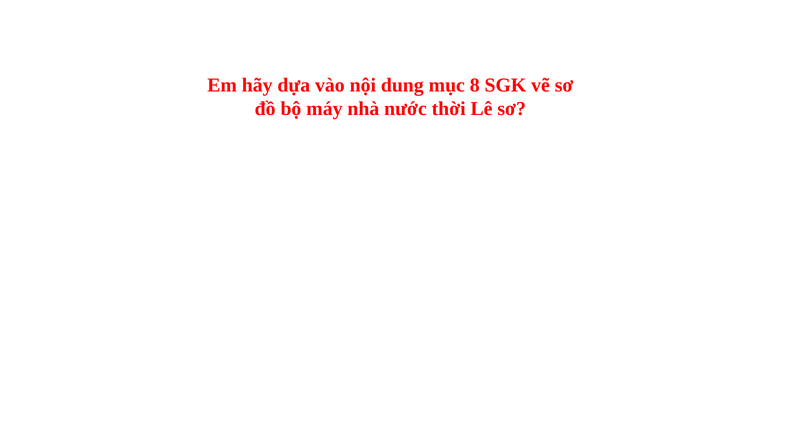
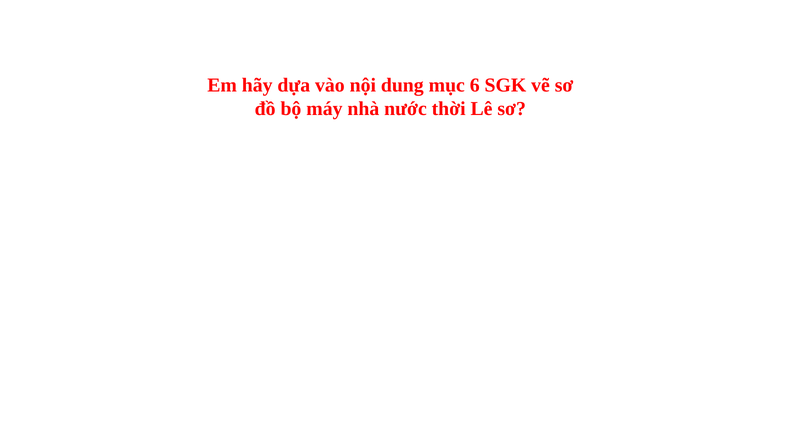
8: 8 -> 6
